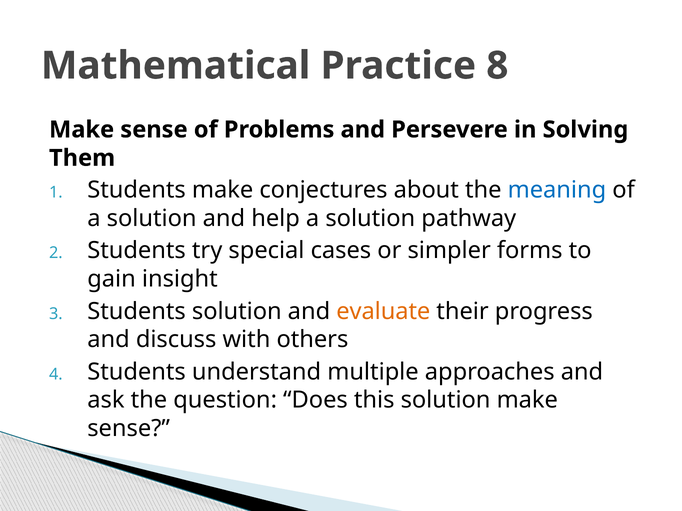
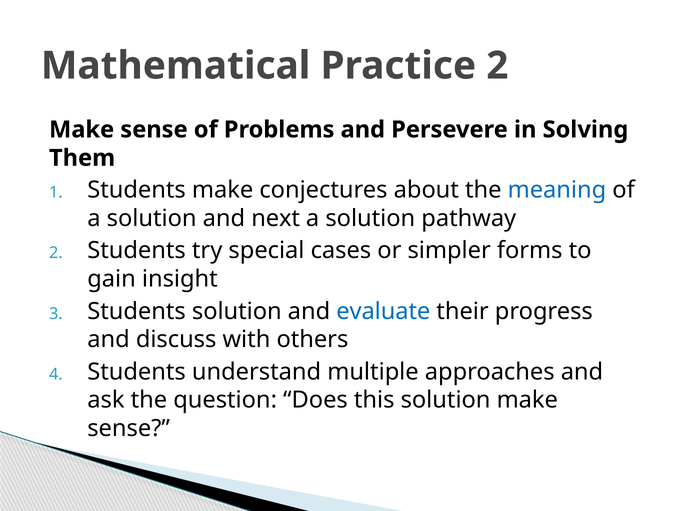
Practice 8: 8 -> 2
help: help -> next
evaluate colour: orange -> blue
